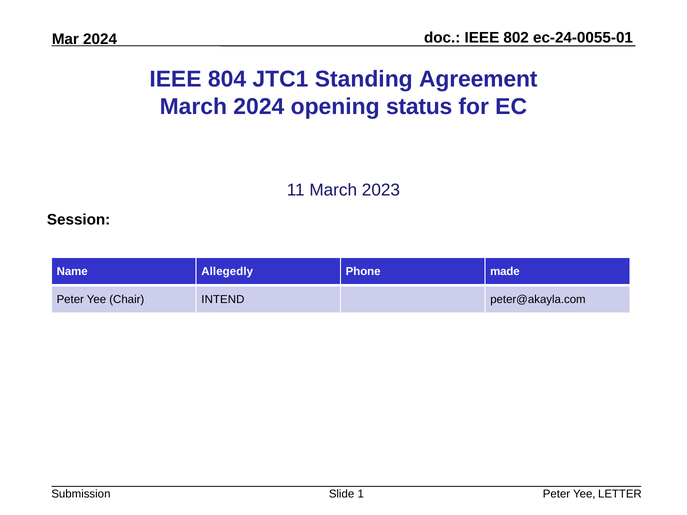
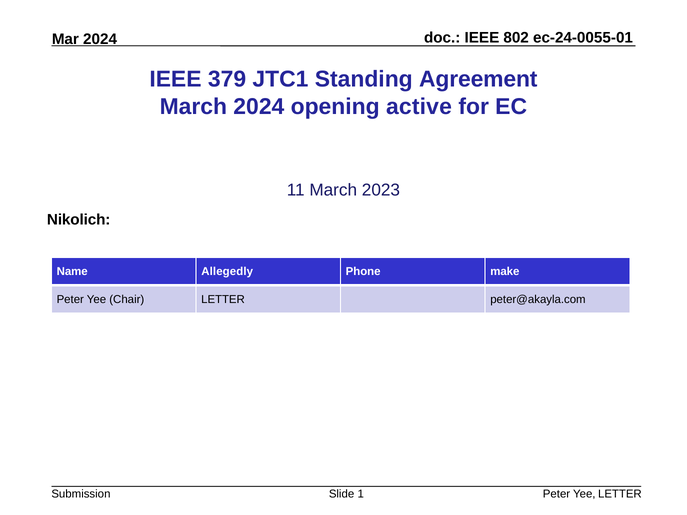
804: 804 -> 379
status: status -> active
Session: Session -> Nikolich
made: made -> make
Chair INTEND: INTEND -> LETTER
